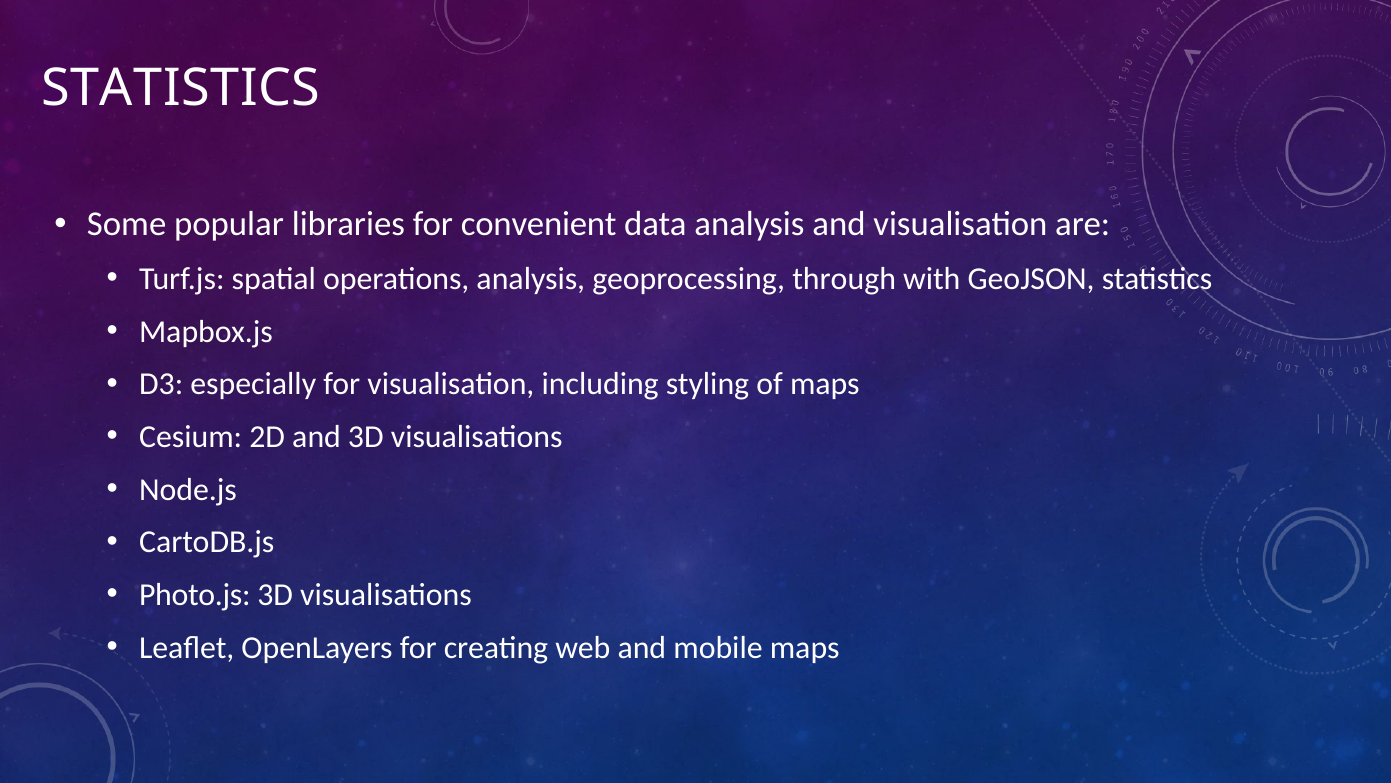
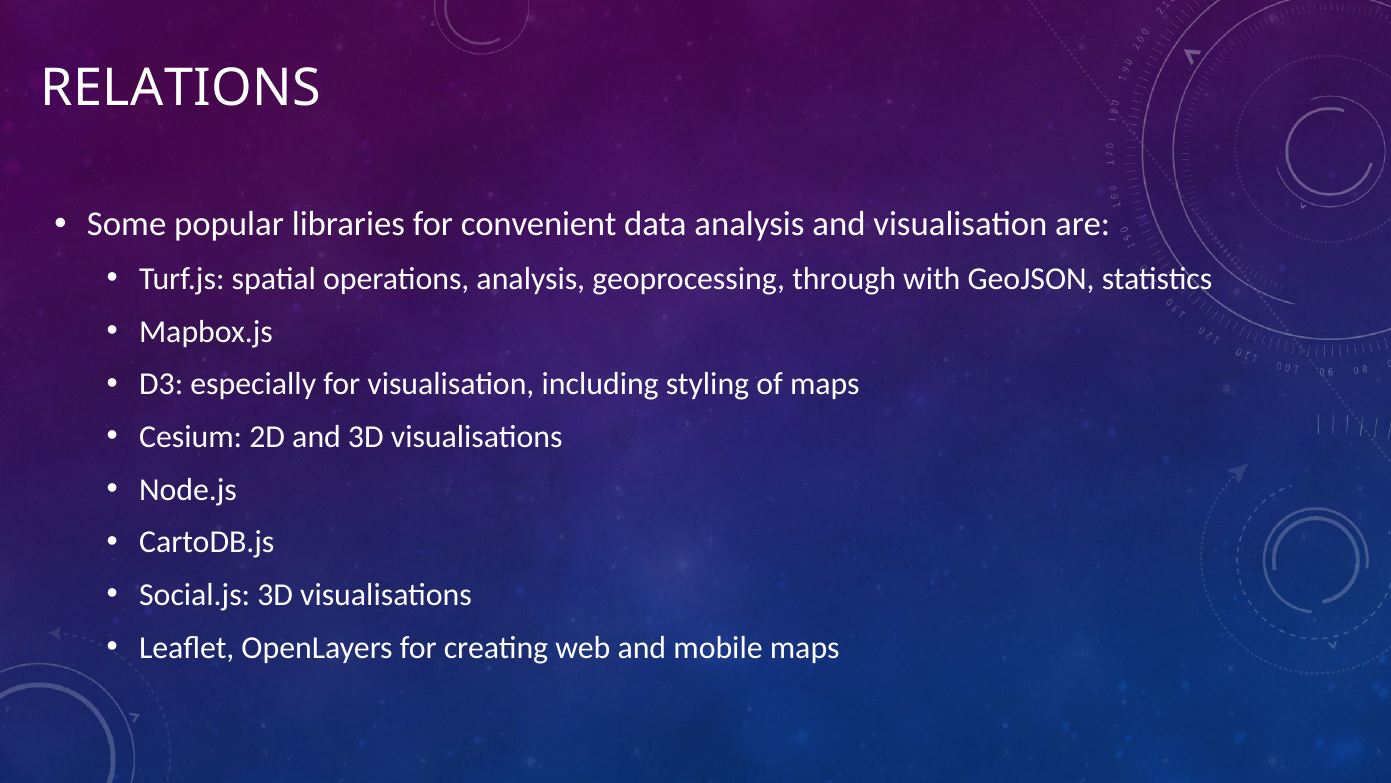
STATISTICS at (181, 88): STATISTICS -> RELATIONS
Photo.js: Photo.js -> Social.js
